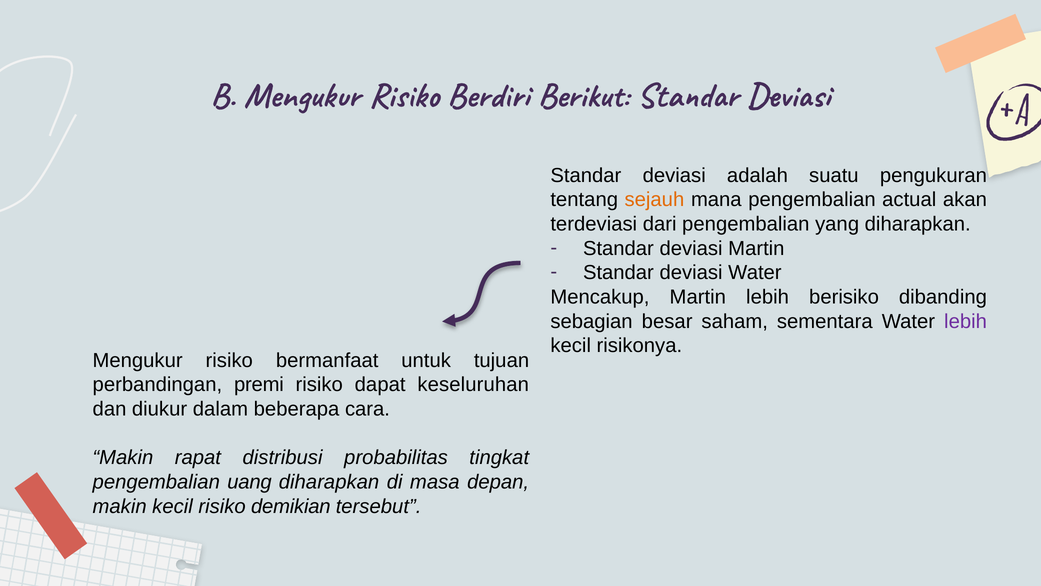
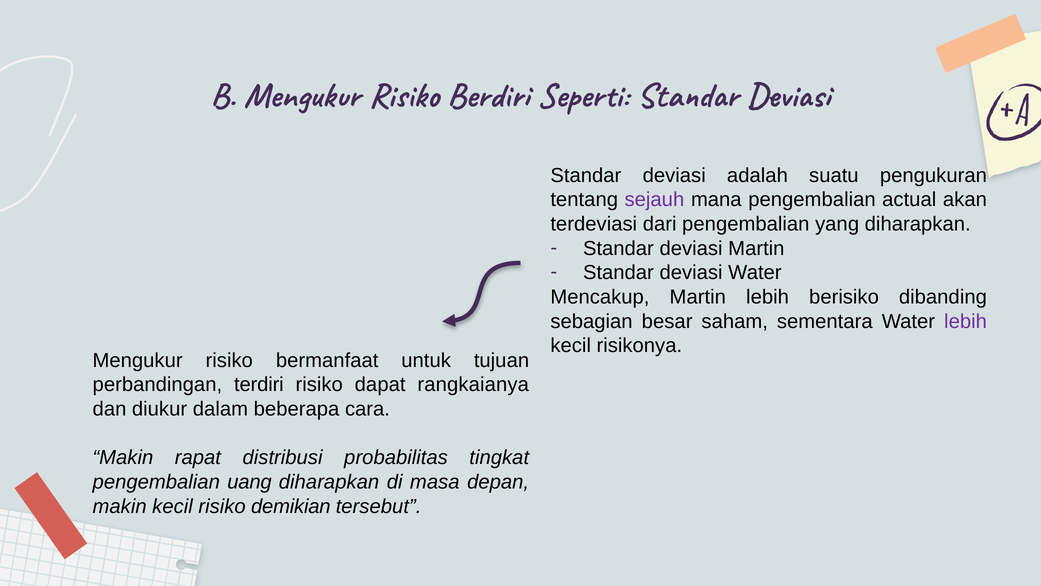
Berikut: Berikut -> Seperti
sejauh colour: orange -> purple
premi: premi -> terdiri
keseluruhan: keseluruhan -> rangkaianya
